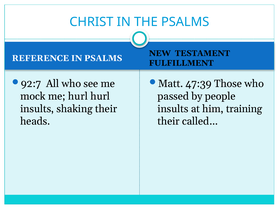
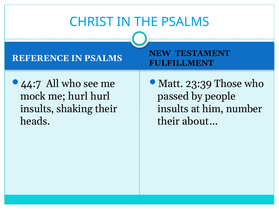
92:7: 92:7 -> 44:7
47:39: 47:39 -> 23:39
training: training -> number
called…: called… -> about…
